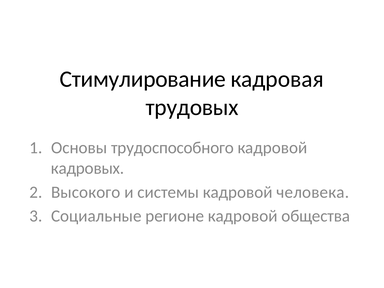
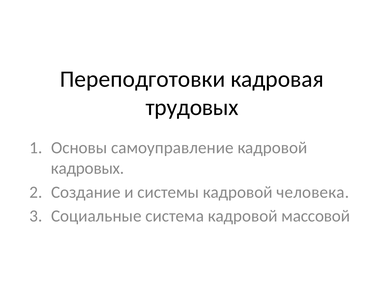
Стимулирование: Стимулирование -> Переподготовки
трудоспособного: трудоспособного -> самоуправление
Высокого: Высокого -> Создание
регионе: регионе -> система
общества: общества -> массовой
